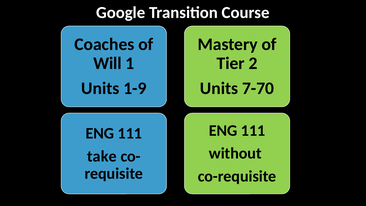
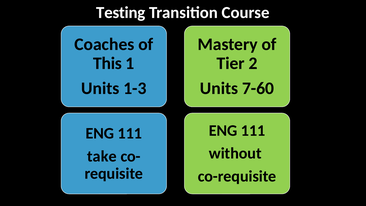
Google: Google -> Testing
Will: Will -> This
1-9: 1-9 -> 1-3
7-70: 7-70 -> 7-60
